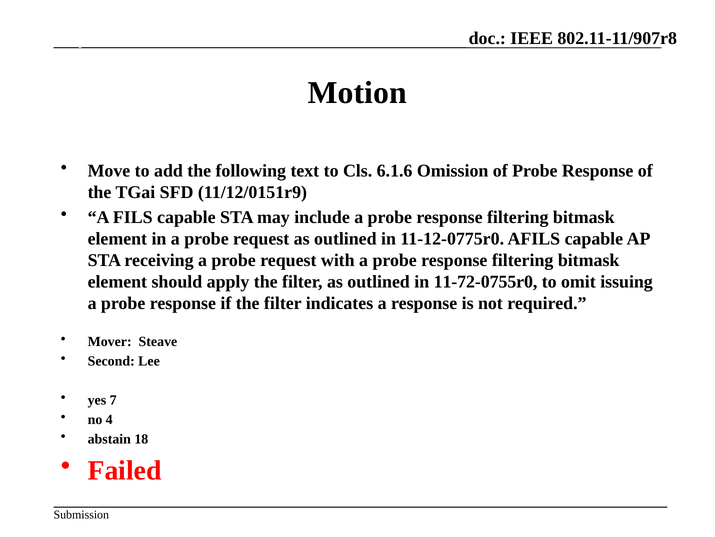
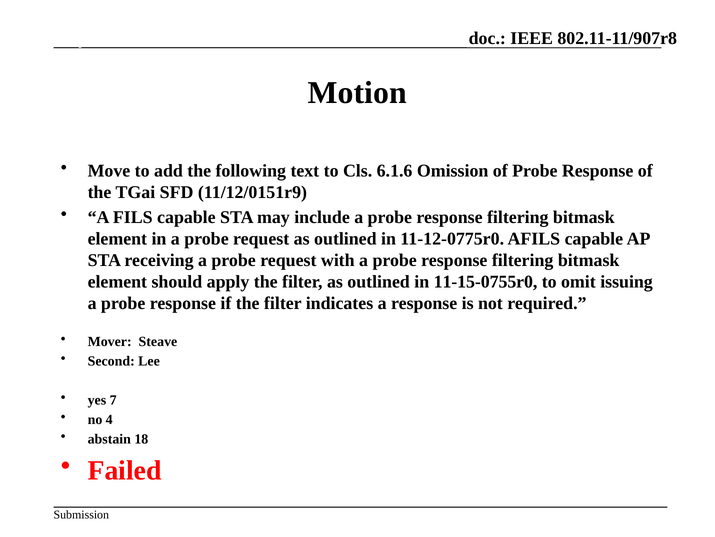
11-72-0755r0: 11-72-0755r0 -> 11-15-0755r0
